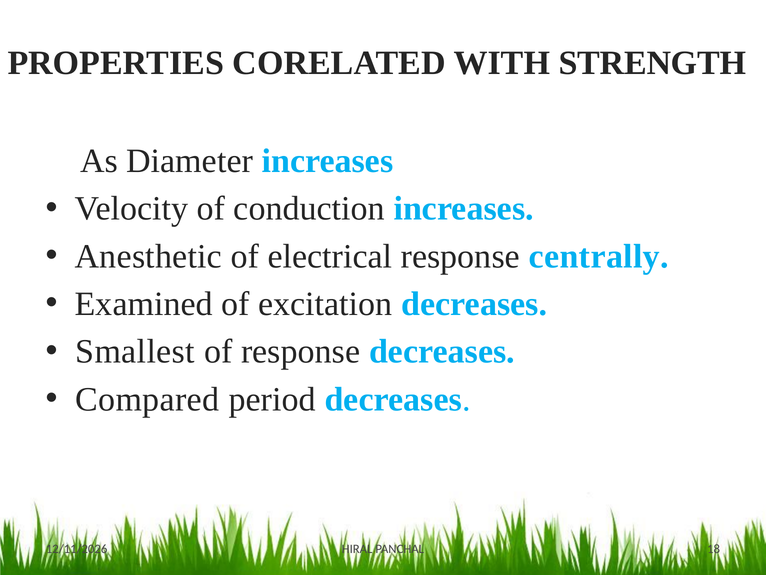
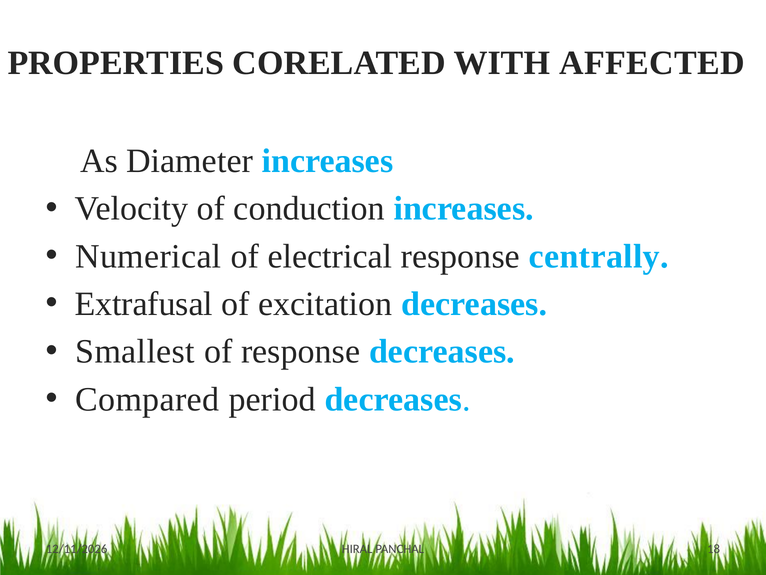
STRENGTH: STRENGTH -> AFFECTED
Anesthetic: Anesthetic -> Numerical
Examined: Examined -> Extrafusal
